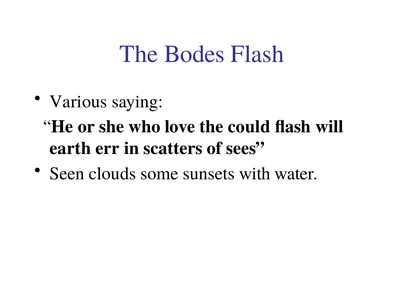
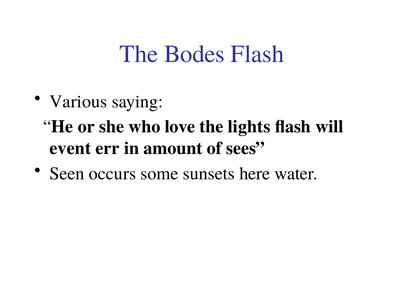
could: could -> lights
earth: earth -> event
scatters: scatters -> amount
clouds: clouds -> occurs
with: with -> here
